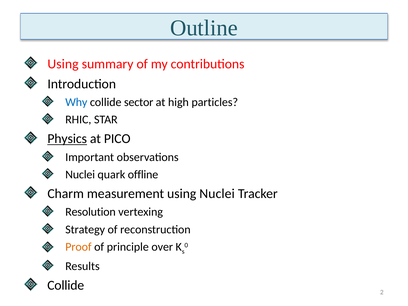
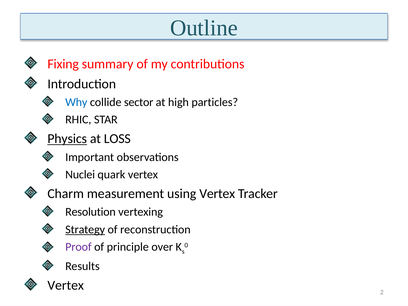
Using at (63, 64): Using -> Fixing
PICO: PICO -> LOSS
quark offline: offline -> vertex
using Nuclei: Nuclei -> Vertex
Strategy underline: none -> present
Proof colour: orange -> purple
Collide at (66, 285): Collide -> Vertex
